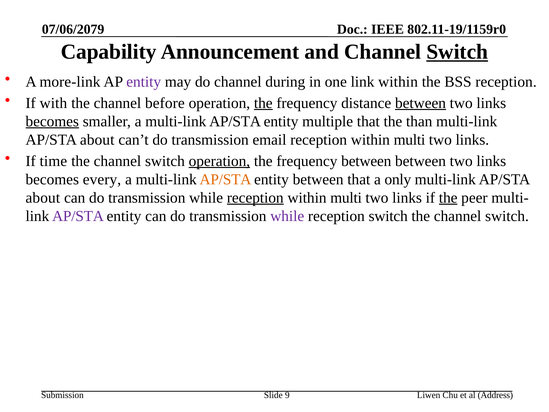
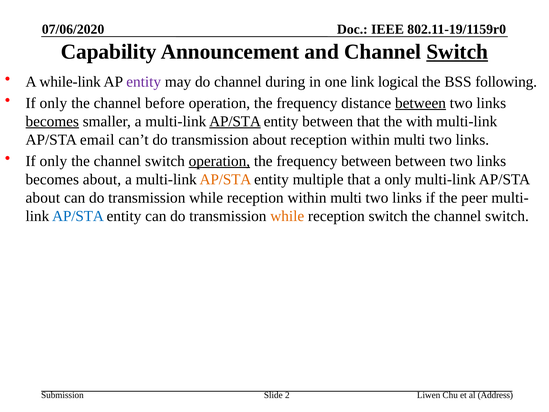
07/06/2079: 07/06/2079 -> 07/06/2020
more-link: more-link -> while-link
link within: within -> logical
BSS reception: reception -> following
with at (53, 103): with -> only
the at (263, 103) underline: present -> none
AP/STA at (235, 121) underline: none -> present
entity multiple: multiple -> between
than: than -> with
about at (97, 140): about -> email
transmission email: email -> about
time at (53, 161): time -> only
becomes every: every -> about
entity between: between -> multiple
reception at (255, 198) underline: present -> none
the at (448, 198) underline: present -> none
AP/STA at (78, 216) colour: purple -> blue
while at (287, 216) colour: purple -> orange
9: 9 -> 2
